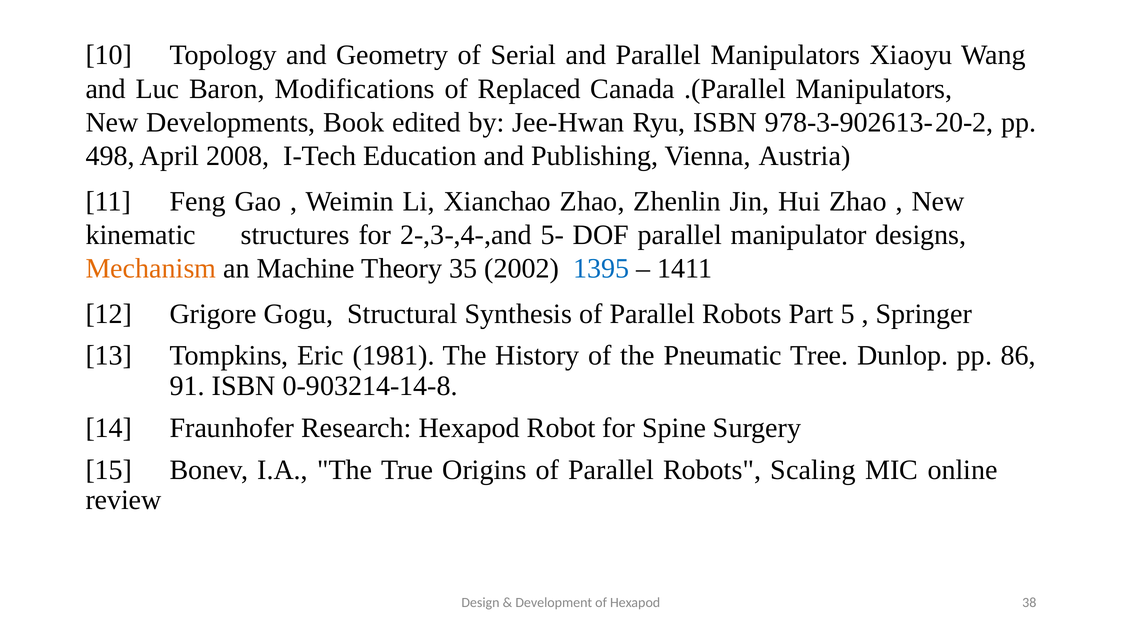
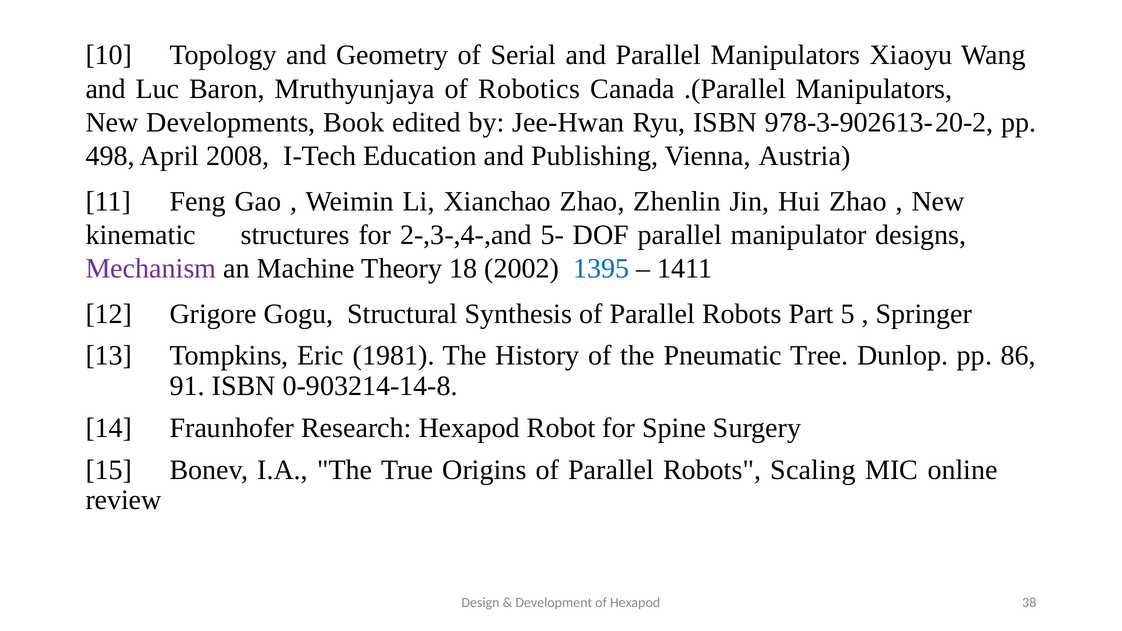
Modifications: Modifications -> Mruthyunjaya
Replaced: Replaced -> Robotics
Mechanism colour: orange -> purple
35: 35 -> 18
